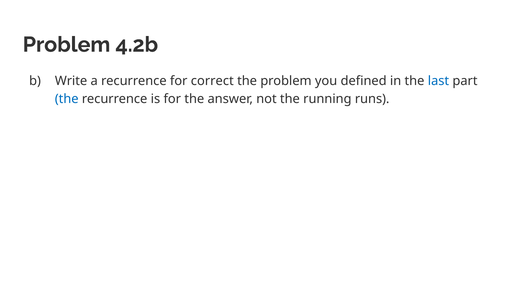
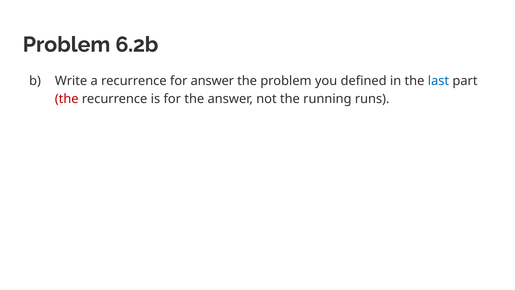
4.2b: 4.2b -> 6.2b
for correct: correct -> answer
the at (67, 99) colour: blue -> red
